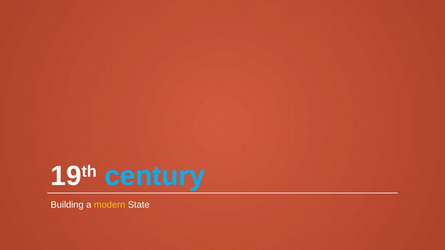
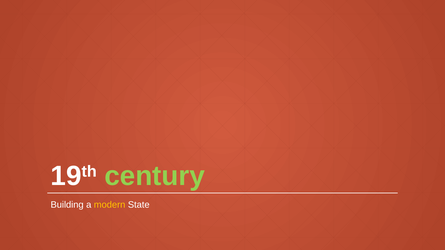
century colour: light blue -> light green
